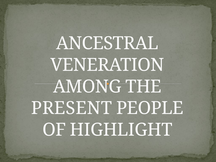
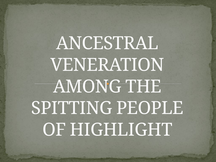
PRESENT: PRESENT -> SPITTING
